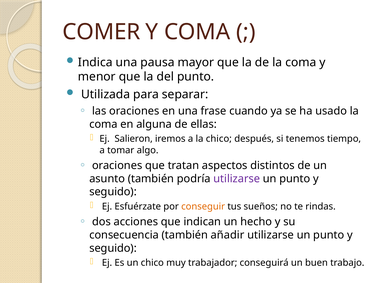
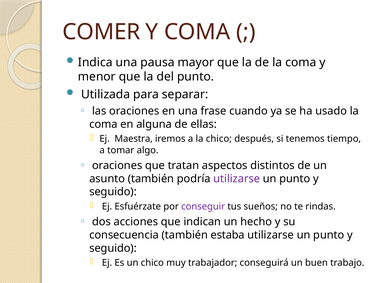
Salieron: Salieron -> Maestra
conseguir colour: orange -> purple
añadir: añadir -> estaba
